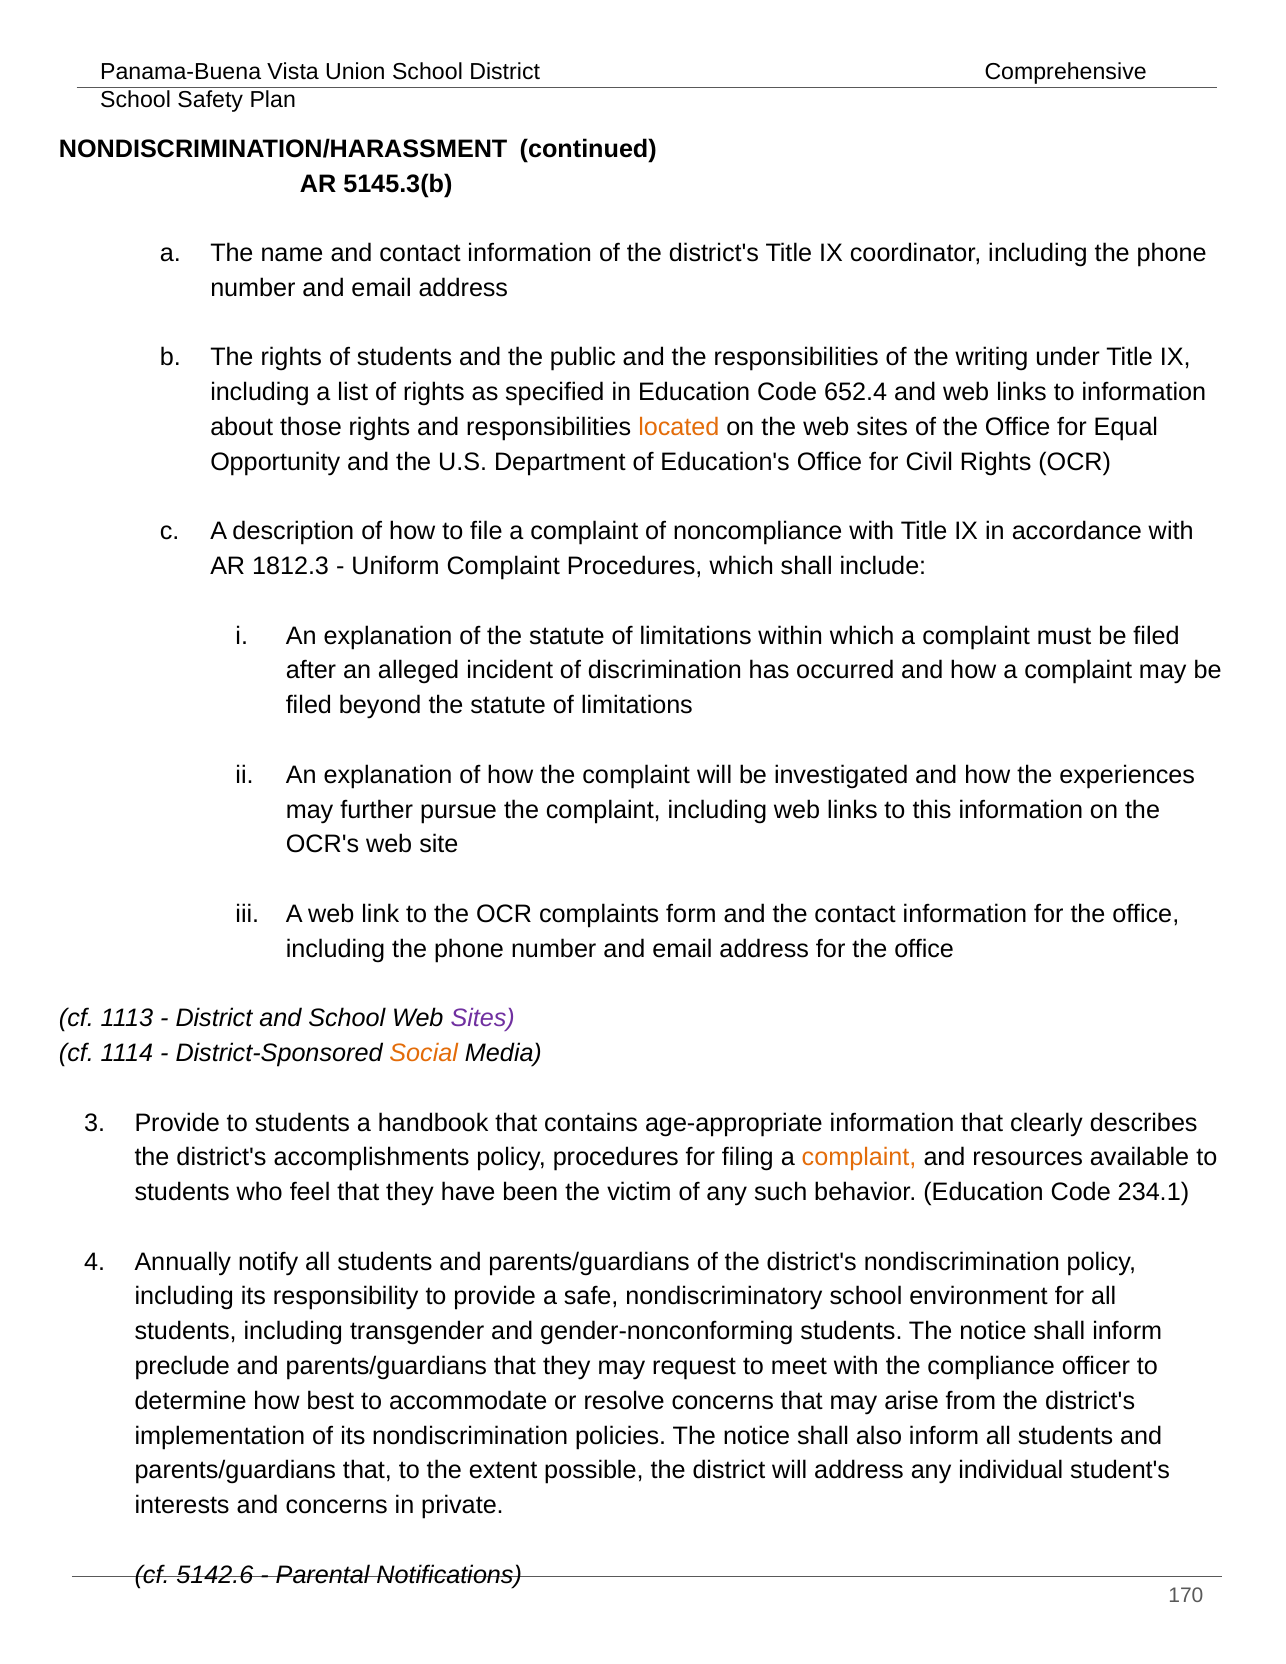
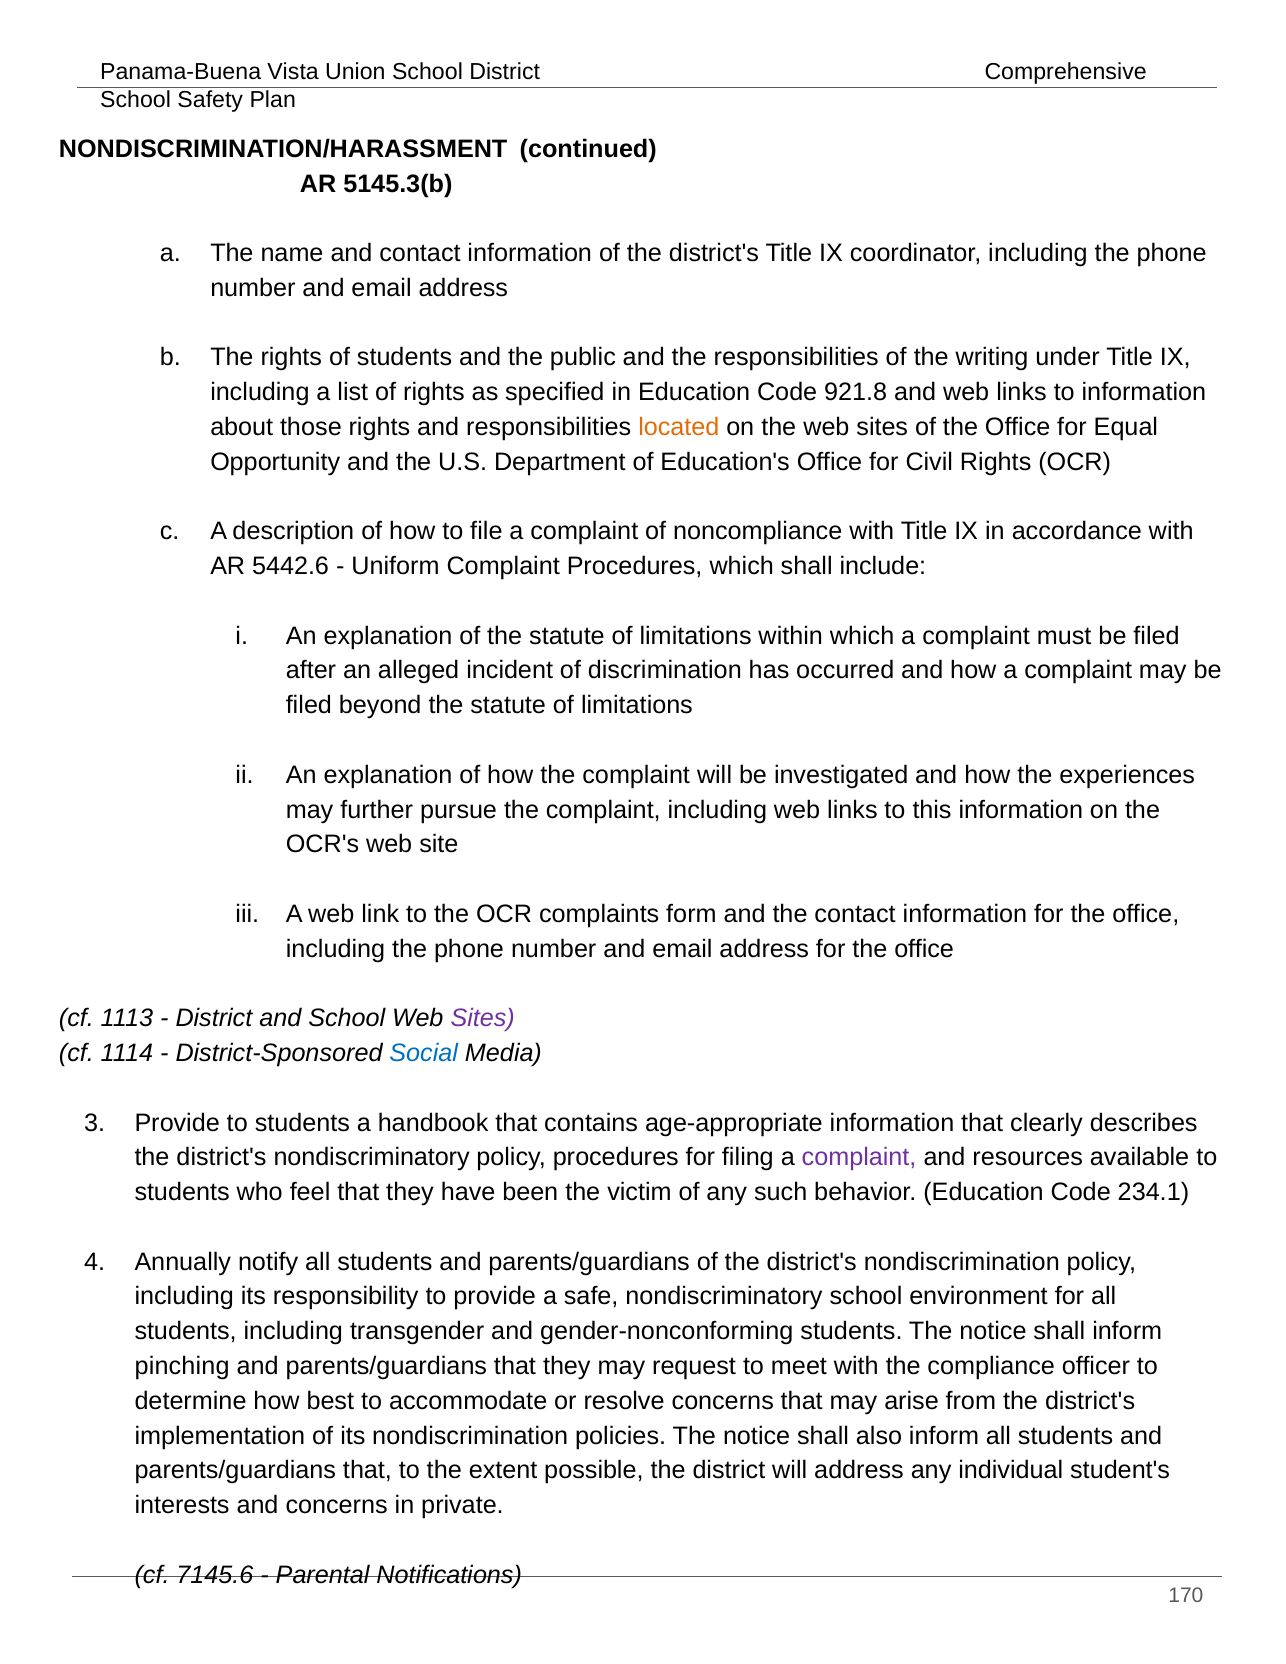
652.4: 652.4 -> 921.8
1812.3: 1812.3 -> 5442.6
Social colour: orange -> blue
district's accomplishments: accomplishments -> nondiscriminatory
complaint at (859, 1158) colour: orange -> purple
preclude: preclude -> pinching
5142.6: 5142.6 -> 7145.6
